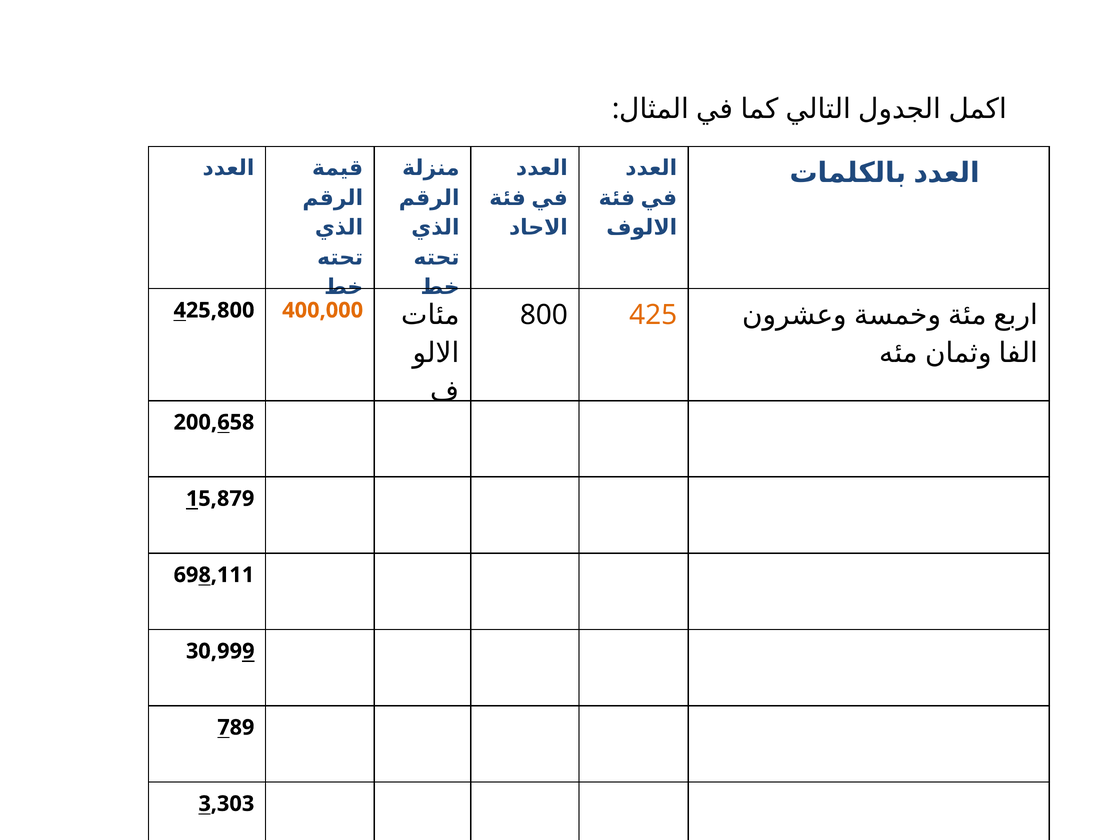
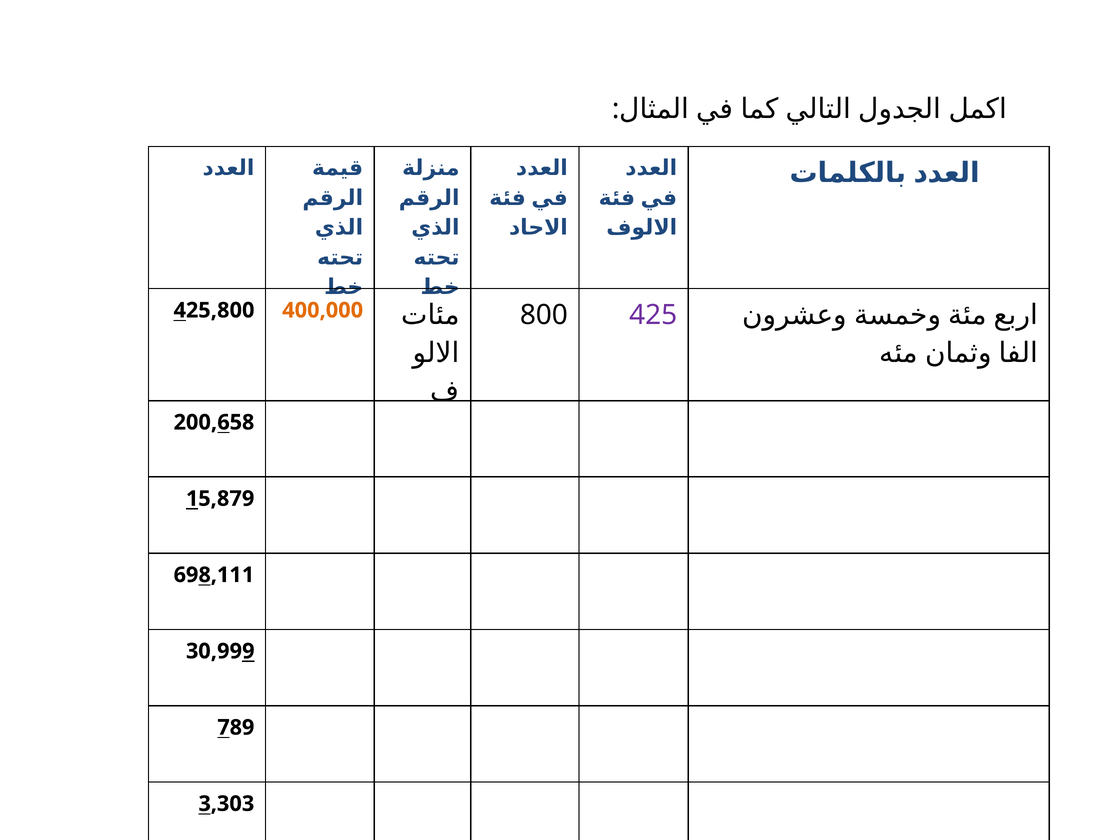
425 colour: orange -> purple
